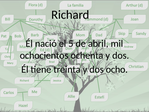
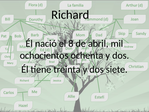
5: 5 -> 8
ocho: ocho -> siete
